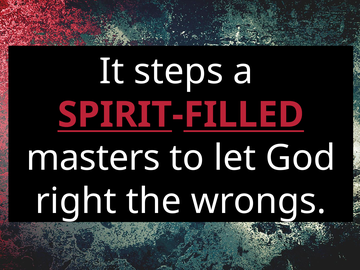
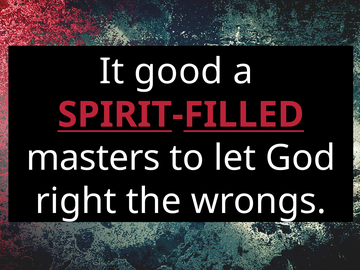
steps: steps -> good
